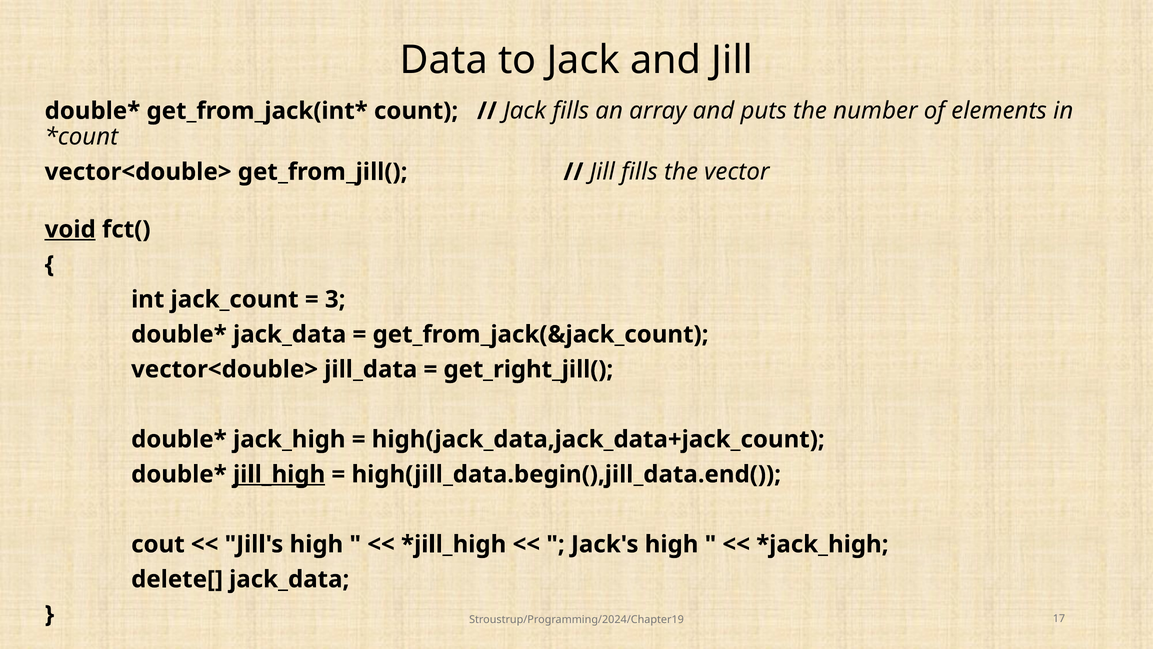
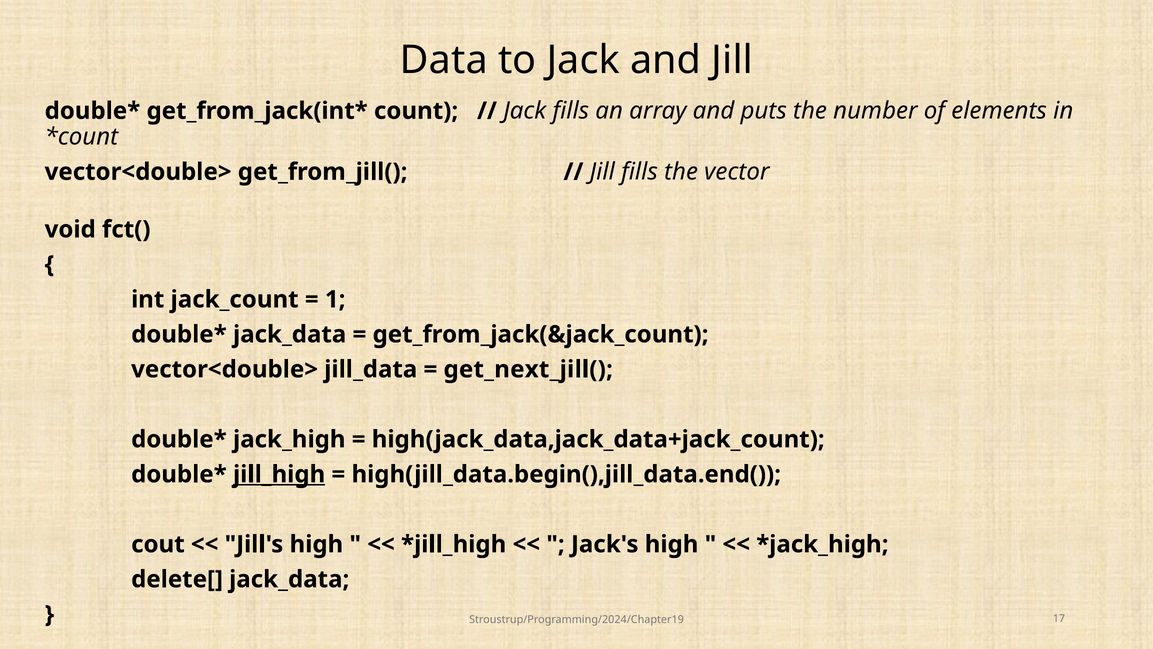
void underline: present -> none
3: 3 -> 1
get_right_jill(: get_right_jill( -> get_next_jill(
